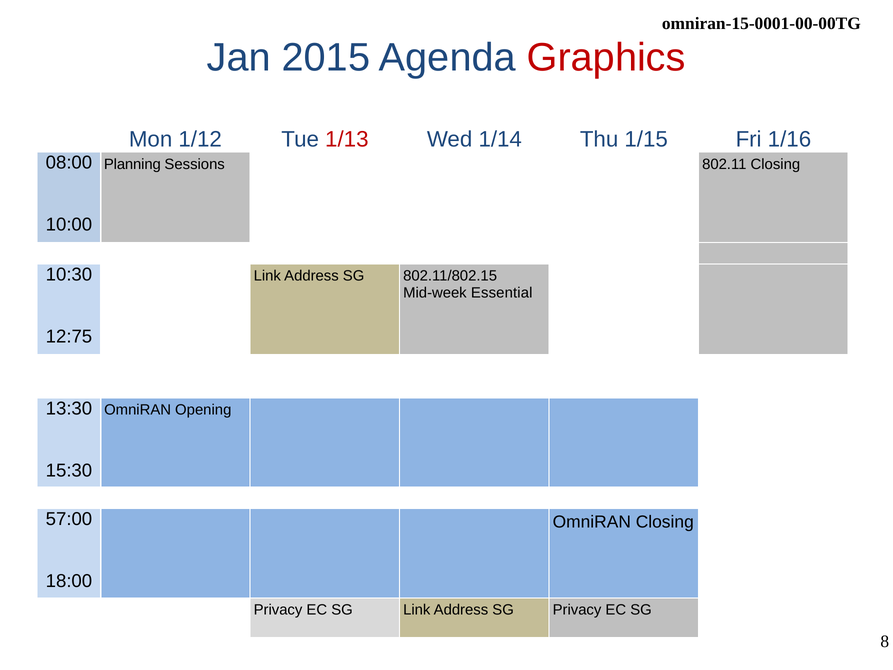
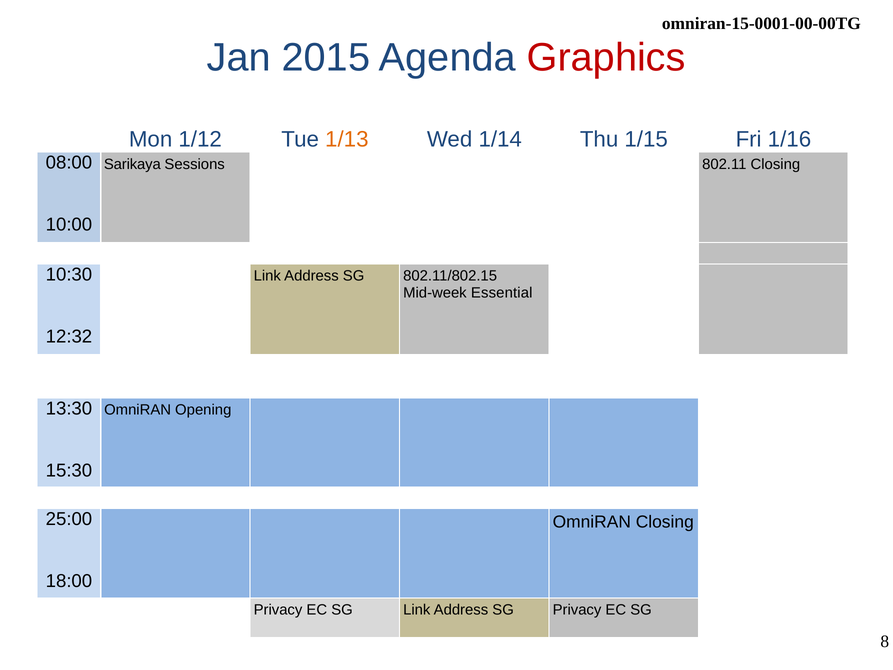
1/13 colour: red -> orange
Planning: Planning -> Sarikaya
12:75: 12:75 -> 12:32
57:00: 57:00 -> 25:00
